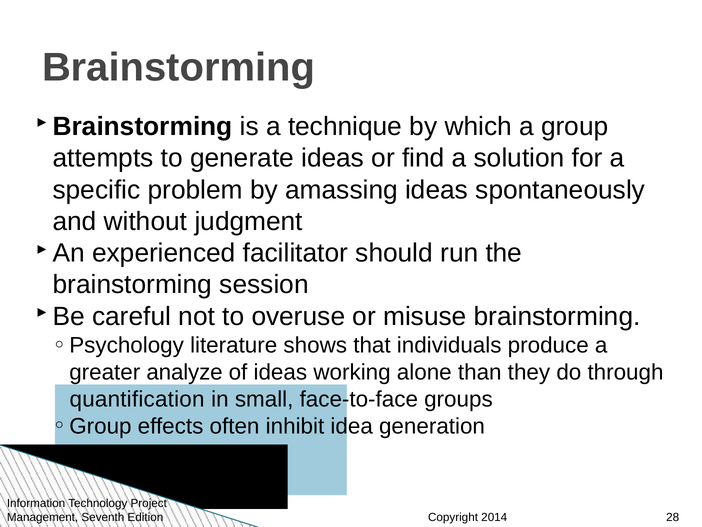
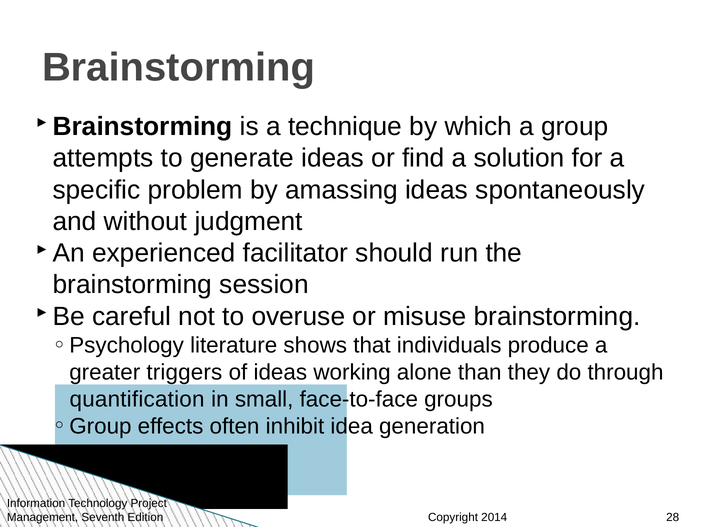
analyze: analyze -> triggers
